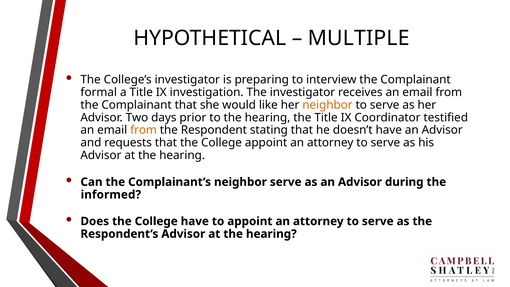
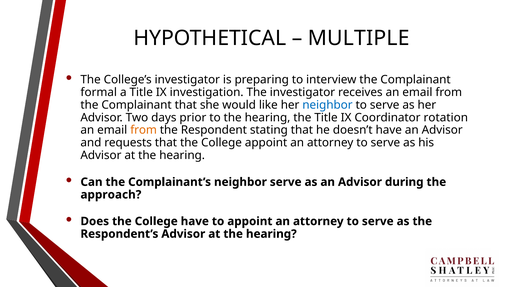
neighbor at (327, 105) colour: orange -> blue
testified: testified -> rotation
informed: informed -> approach
